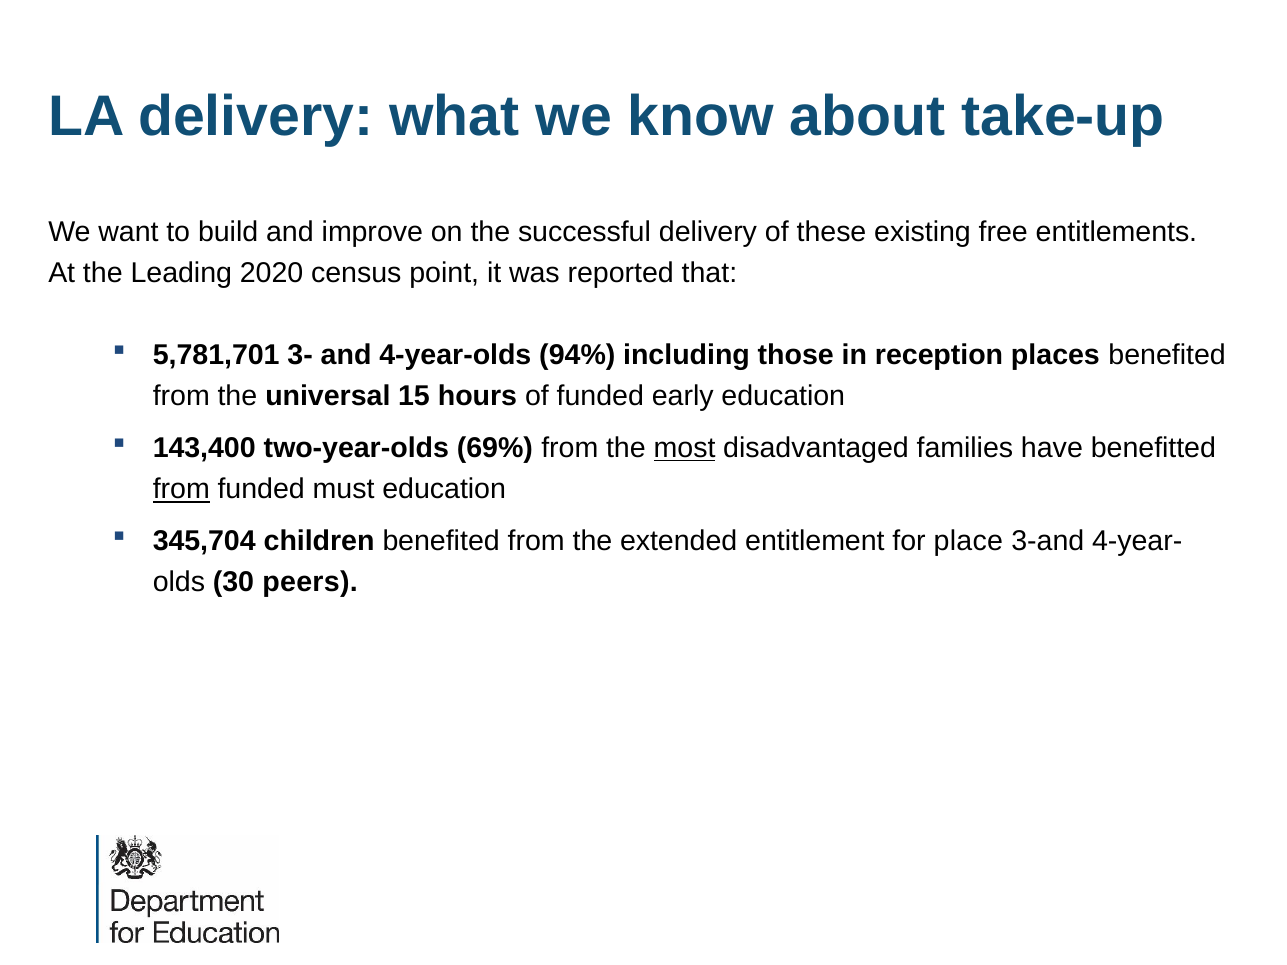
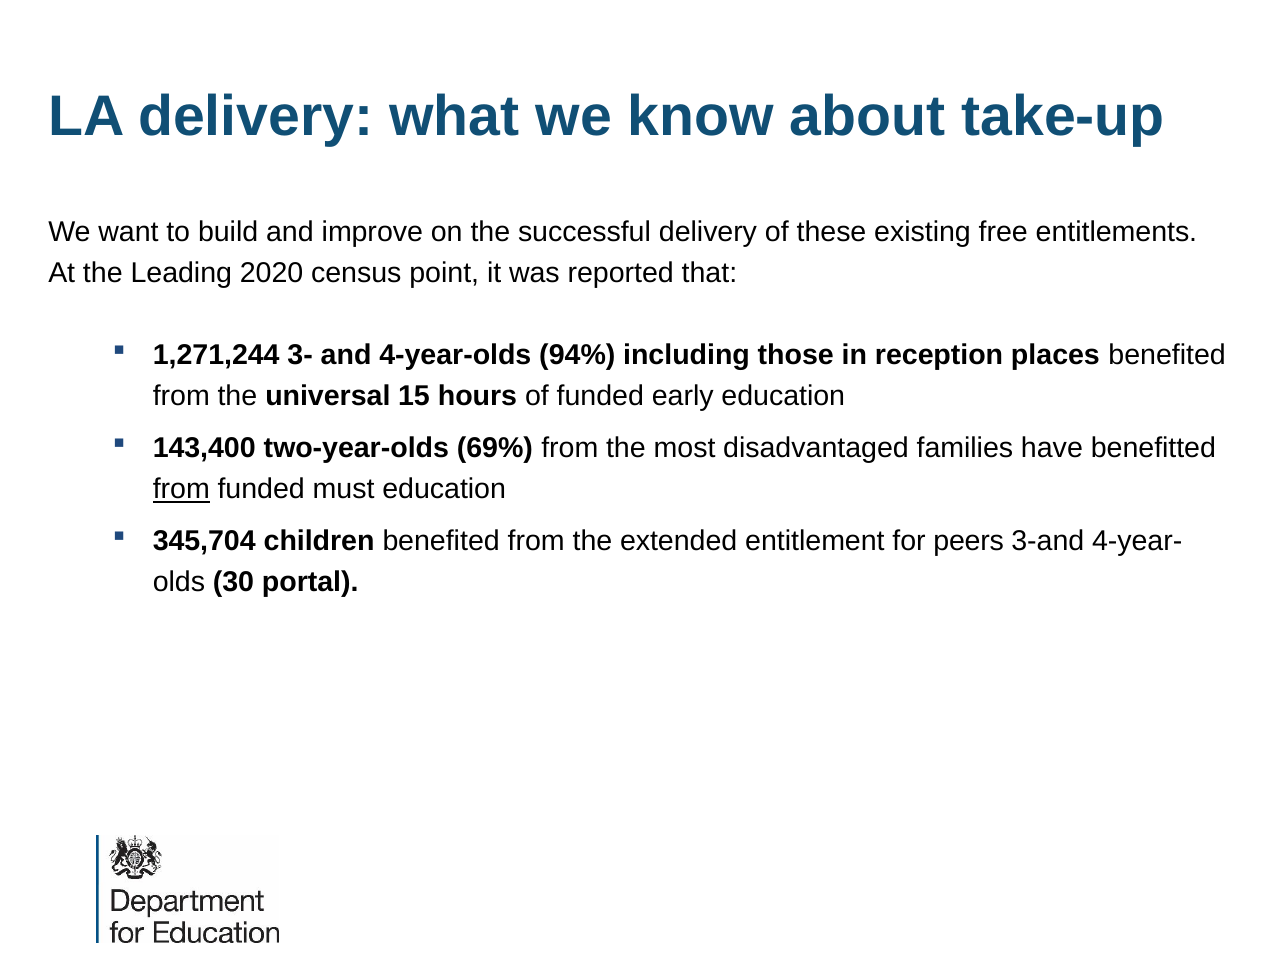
5,781,701: 5,781,701 -> 1,271,244
most underline: present -> none
place: place -> peers
peers: peers -> portal
